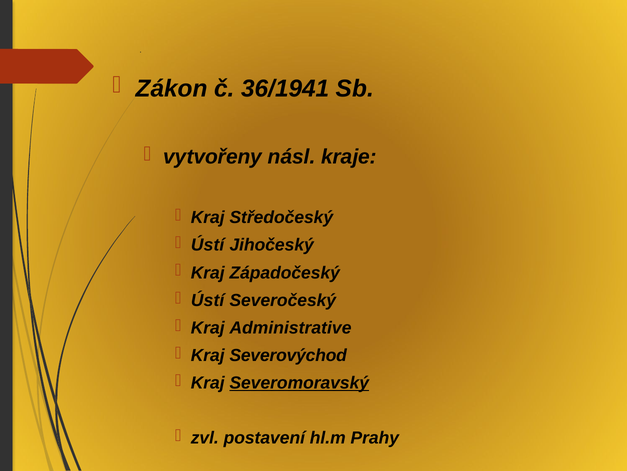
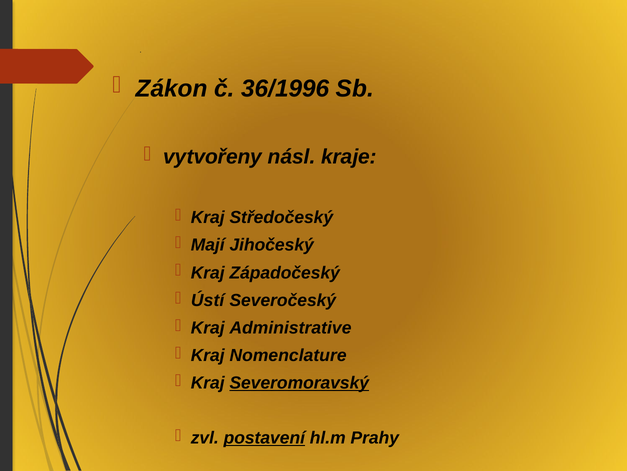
36/1941: 36/1941 -> 36/1996
Ústí at (208, 245): Ústí -> Mají
Severovýchod: Severovýchod -> Nomenclature
postavení underline: none -> present
